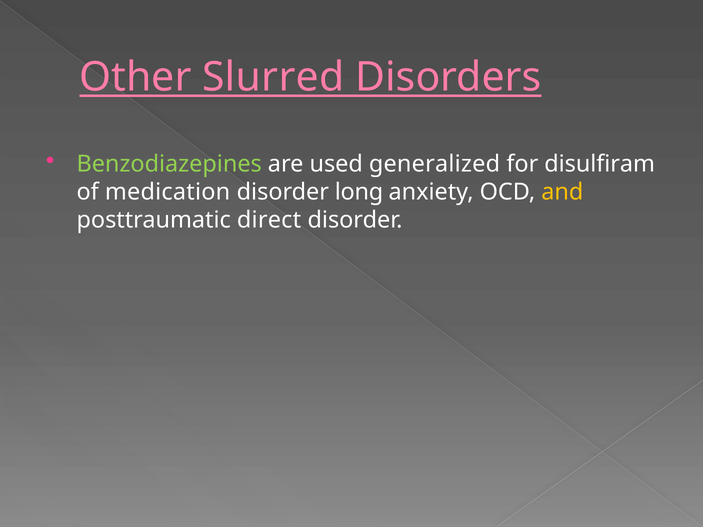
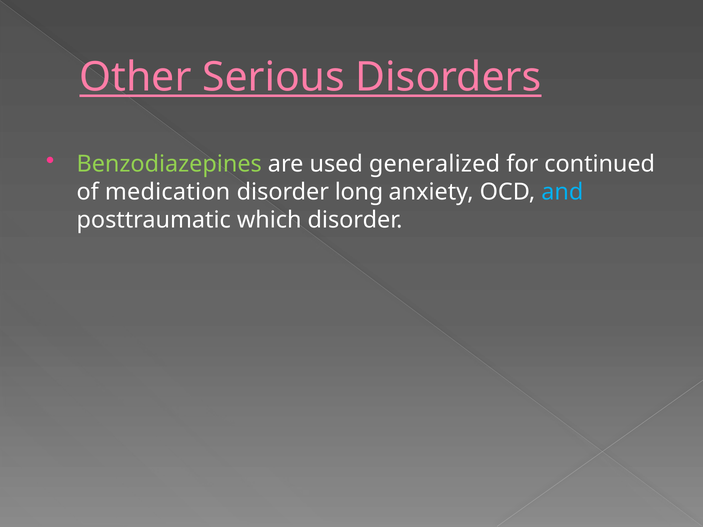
Slurred: Slurred -> Serious
disulfiram: disulfiram -> continued
and colour: yellow -> light blue
direct: direct -> which
